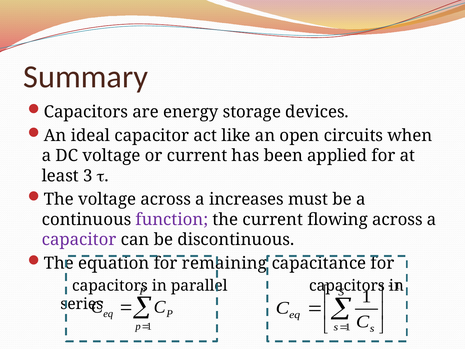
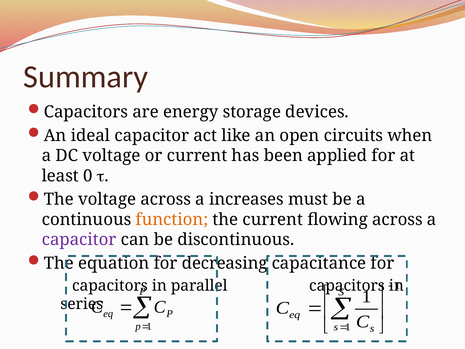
3: 3 -> 0
function colour: purple -> orange
remaining: remaining -> decreasing
